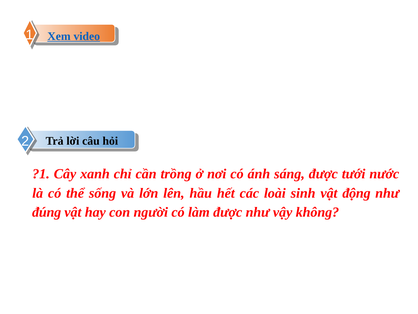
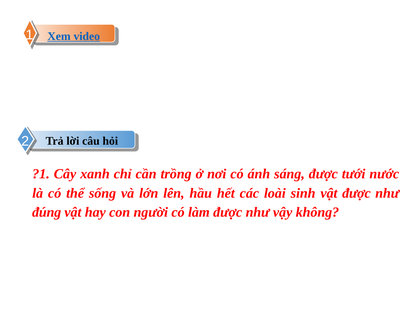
vật động: động -> được
